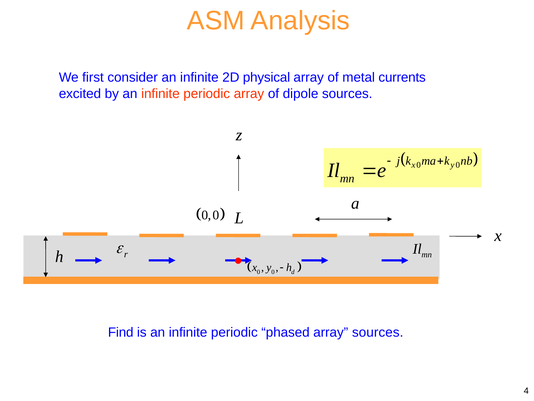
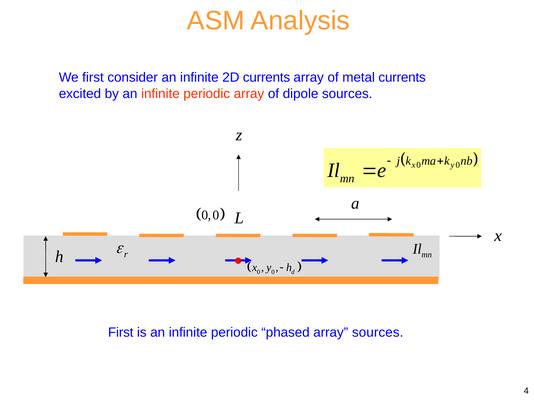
2D physical: physical -> currents
Find at (121, 332): Find -> First
